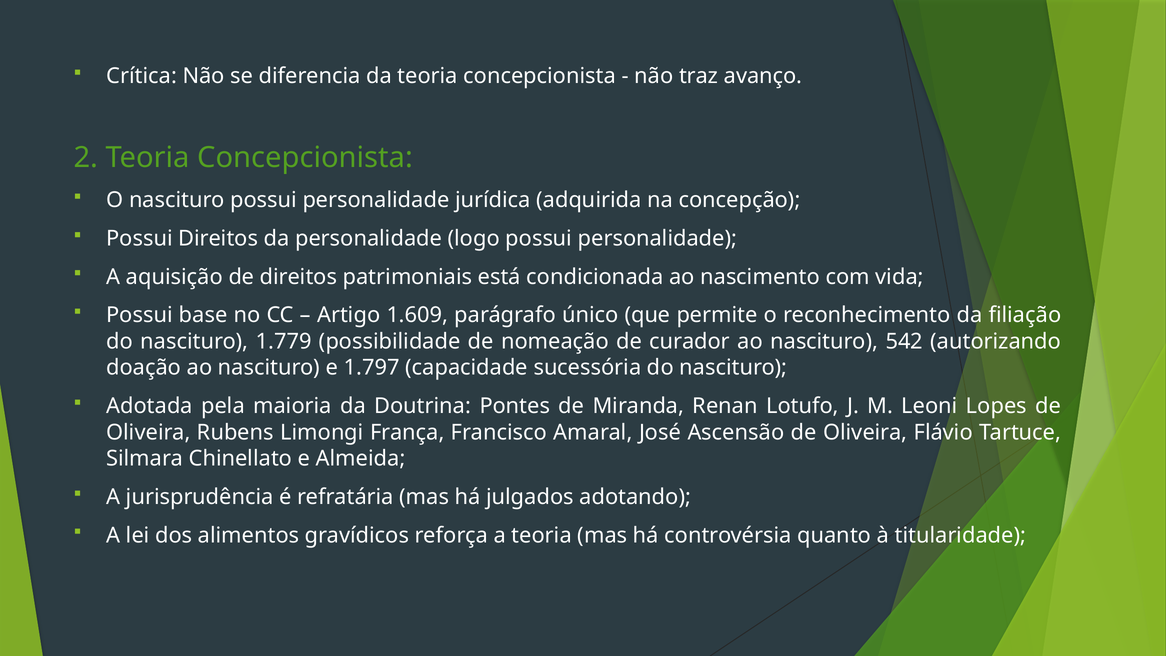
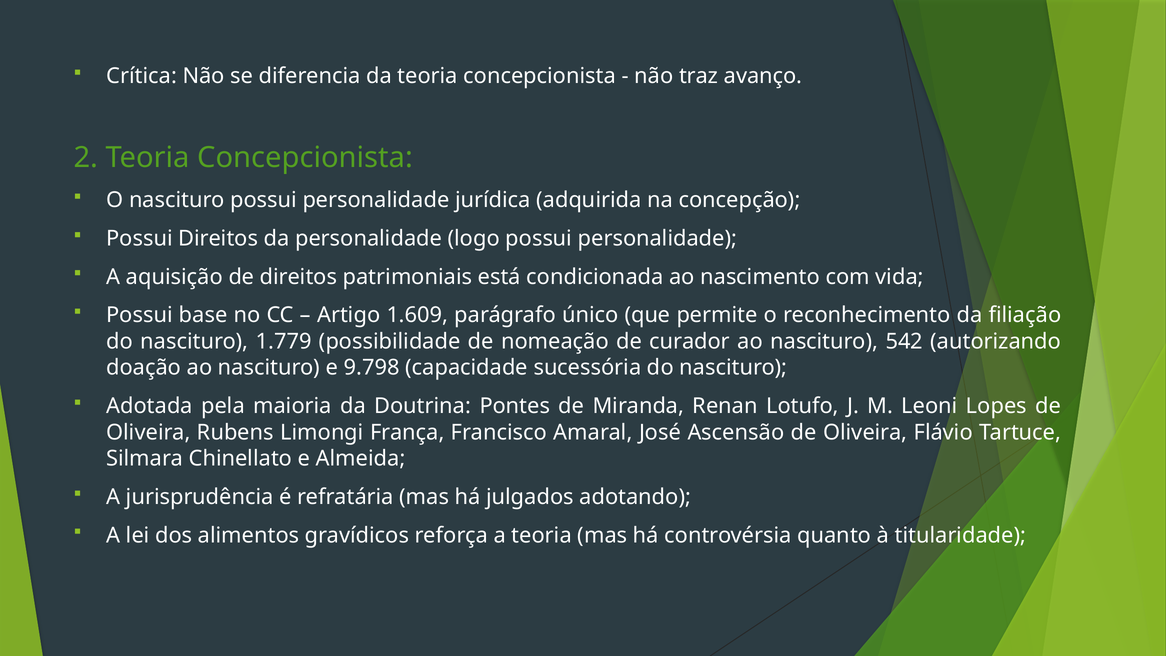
1.797: 1.797 -> 9.798
